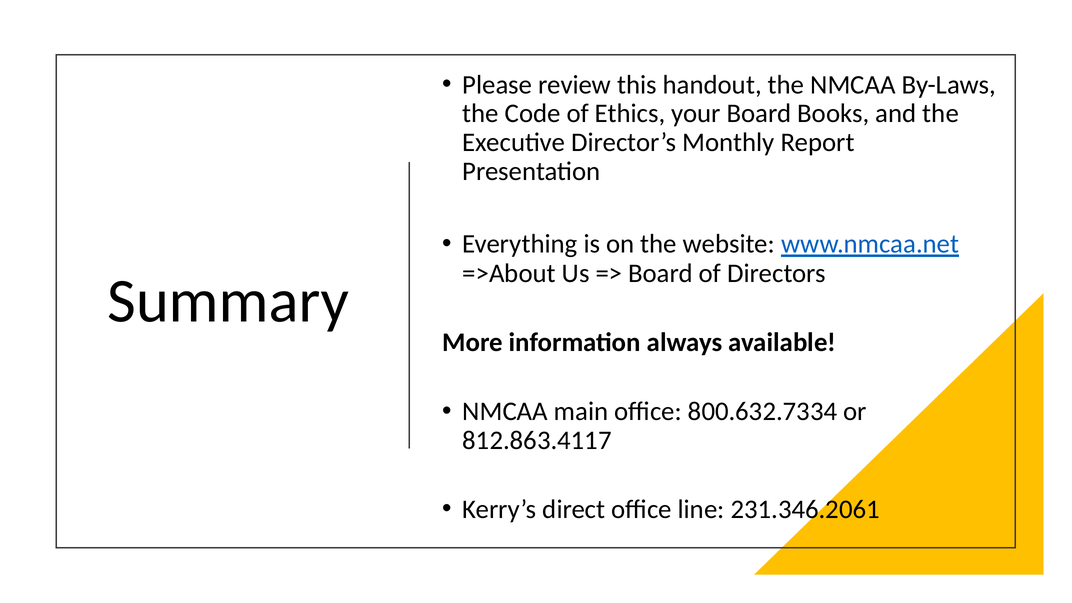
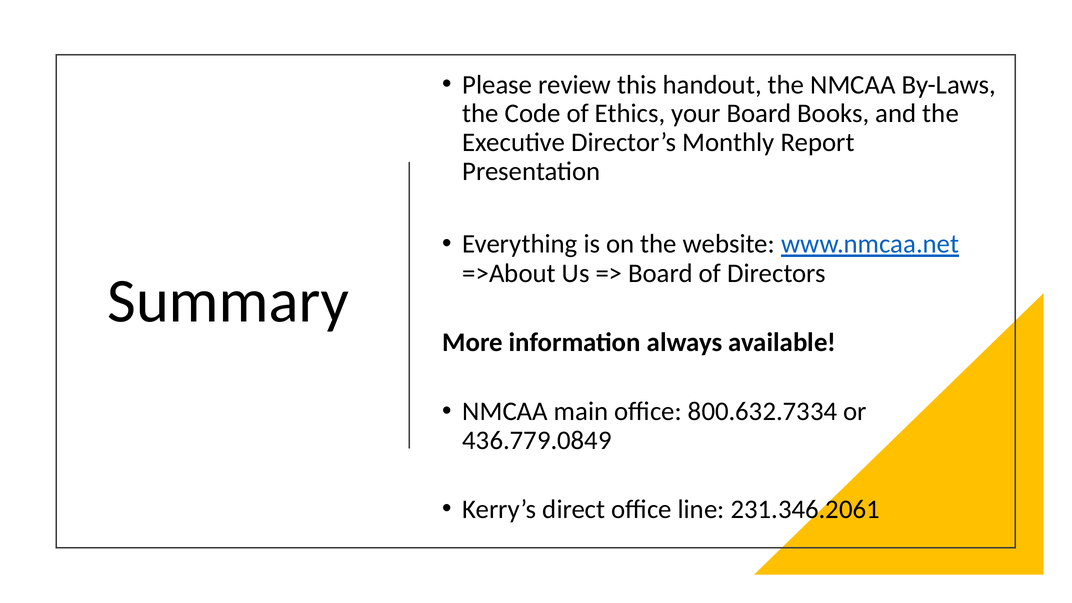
812.863.4117: 812.863.4117 -> 436.779.0849
